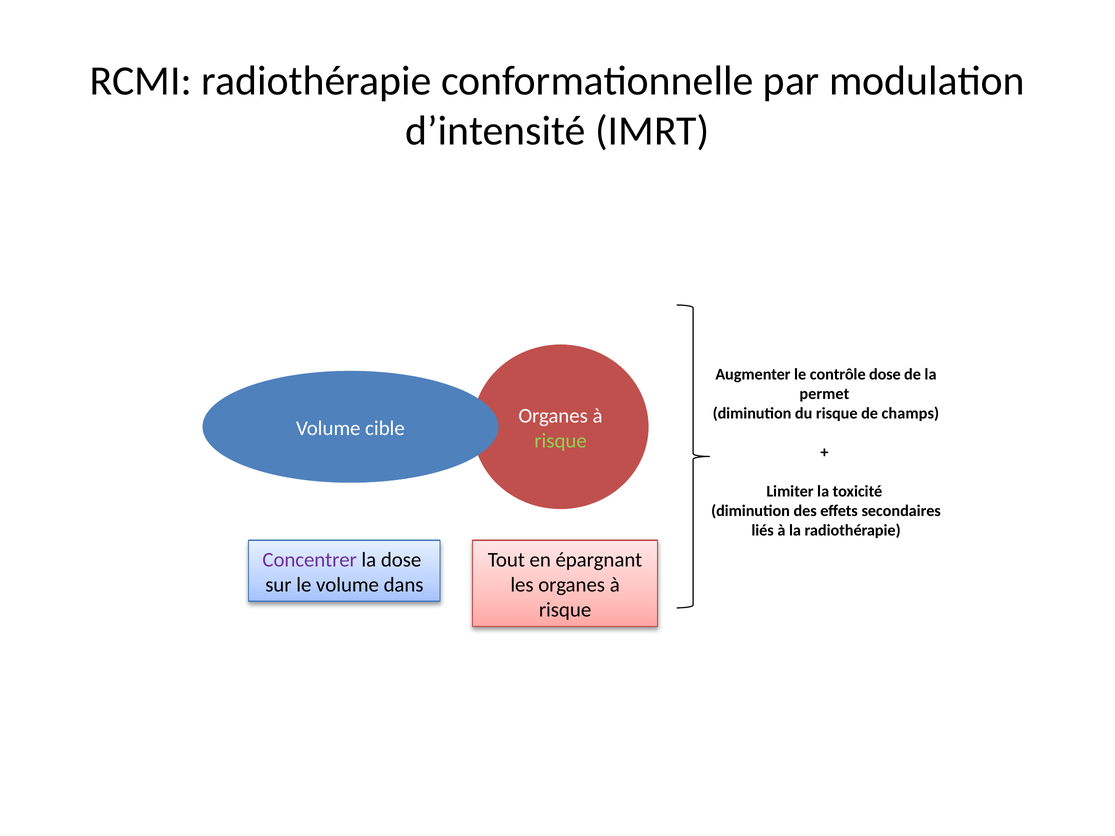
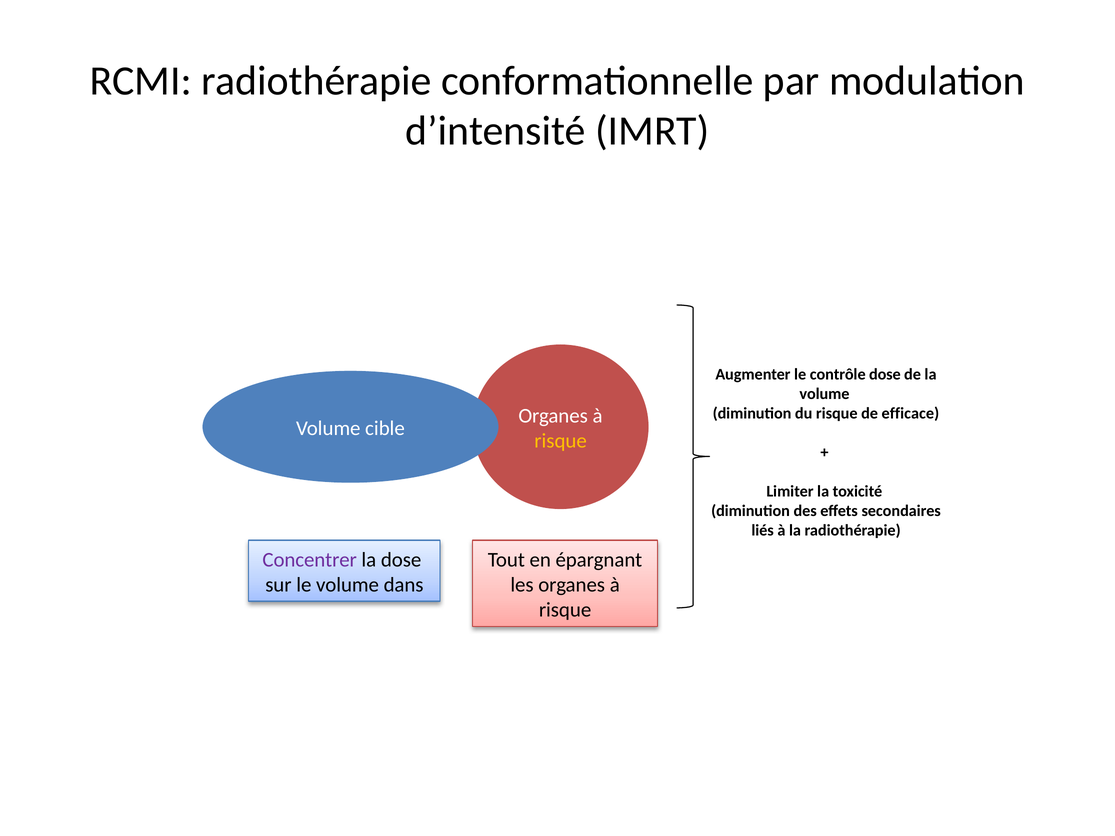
permet at (824, 394): permet -> volume
champs: champs -> efficace
risque at (561, 441) colour: light green -> yellow
